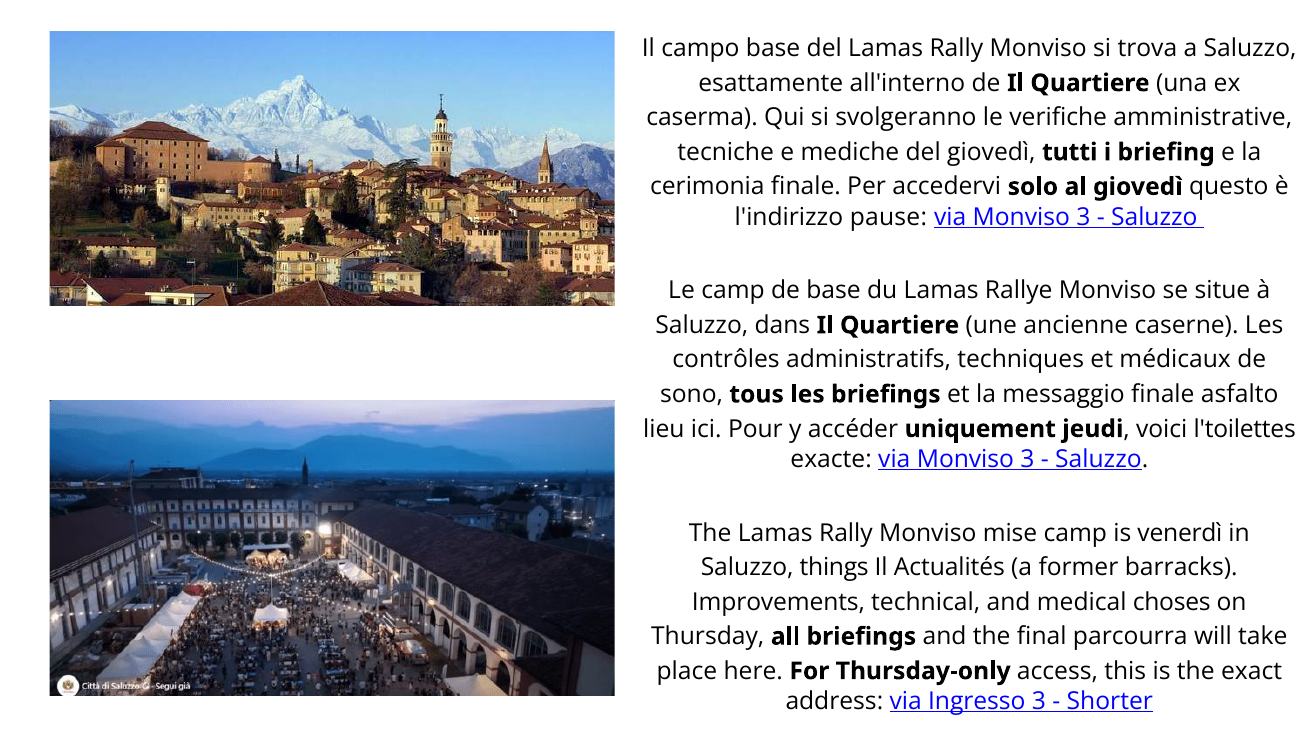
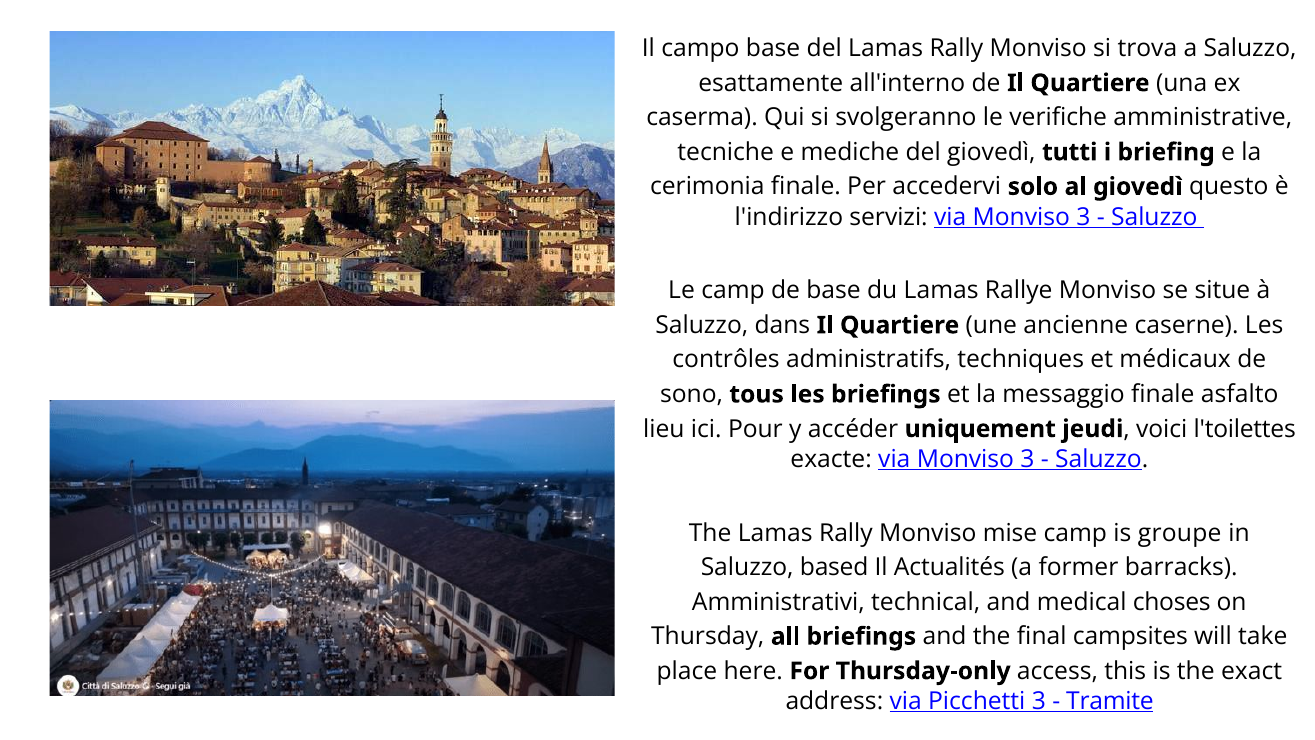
pause: pause -> servizi
venerdì: venerdì -> groupe
things: things -> based
Improvements: Improvements -> Amministrativi
parcourra: parcourra -> campsites
Ingresso: Ingresso -> Picchetti
Shorter: Shorter -> Tramite
